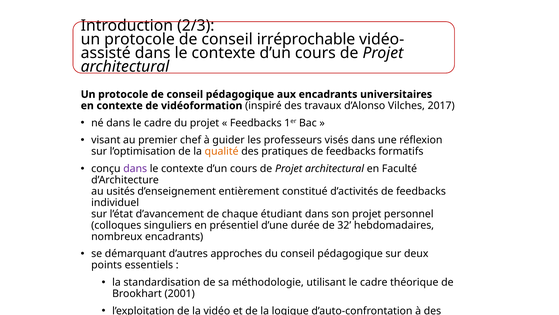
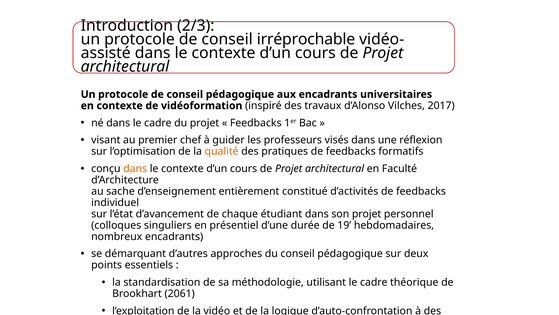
dans at (135, 168) colour: purple -> orange
usités: usités -> sache
32: 32 -> 19
2001: 2001 -> 2061
